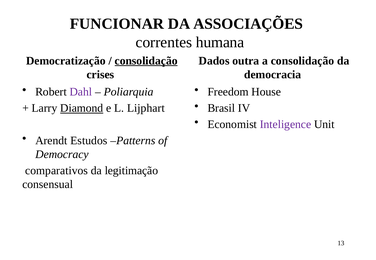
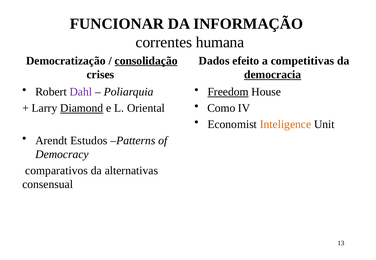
ASSOCIAÇÕES: ASSOCIAÇÕES -> INFORMAÇÃO
outra: outra -> efeito
a consolidação: consolidação -> competitivas
democracia underline: none -> present
Freedom underline: none -> present
Brasil: Brasil -> Como
Lijphart: Lijphart -> Oriental
Inteligence colour: purple -> orange
legitimação: legitimação -> alternativas
